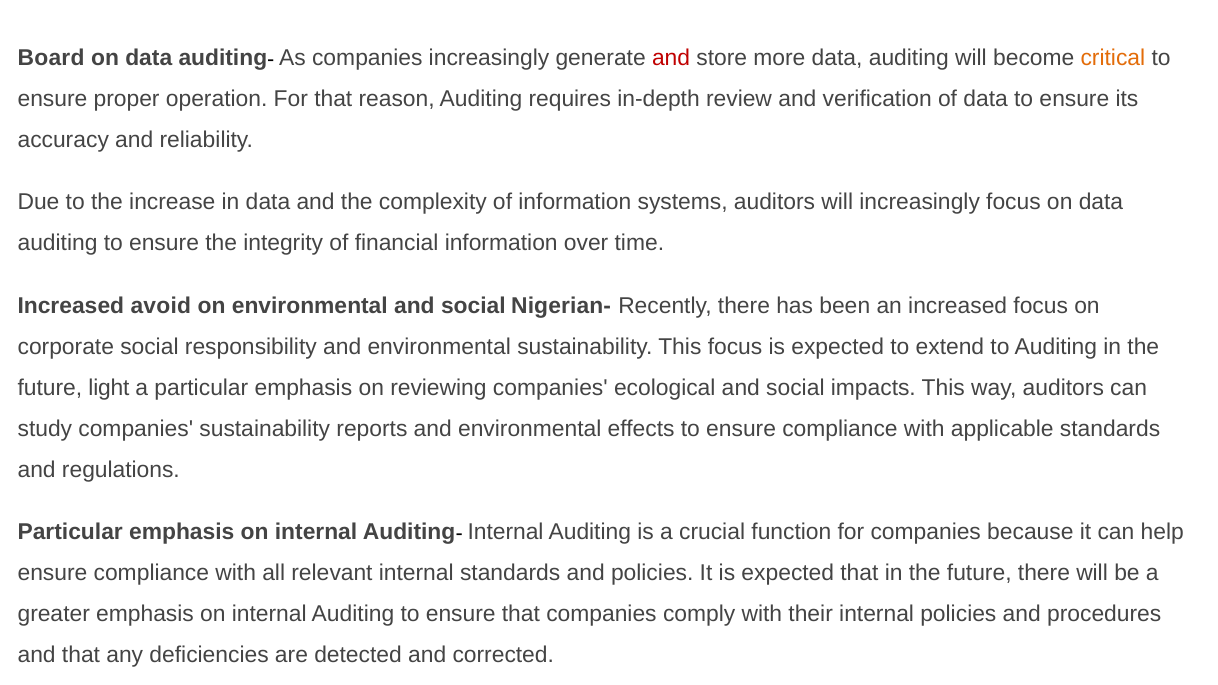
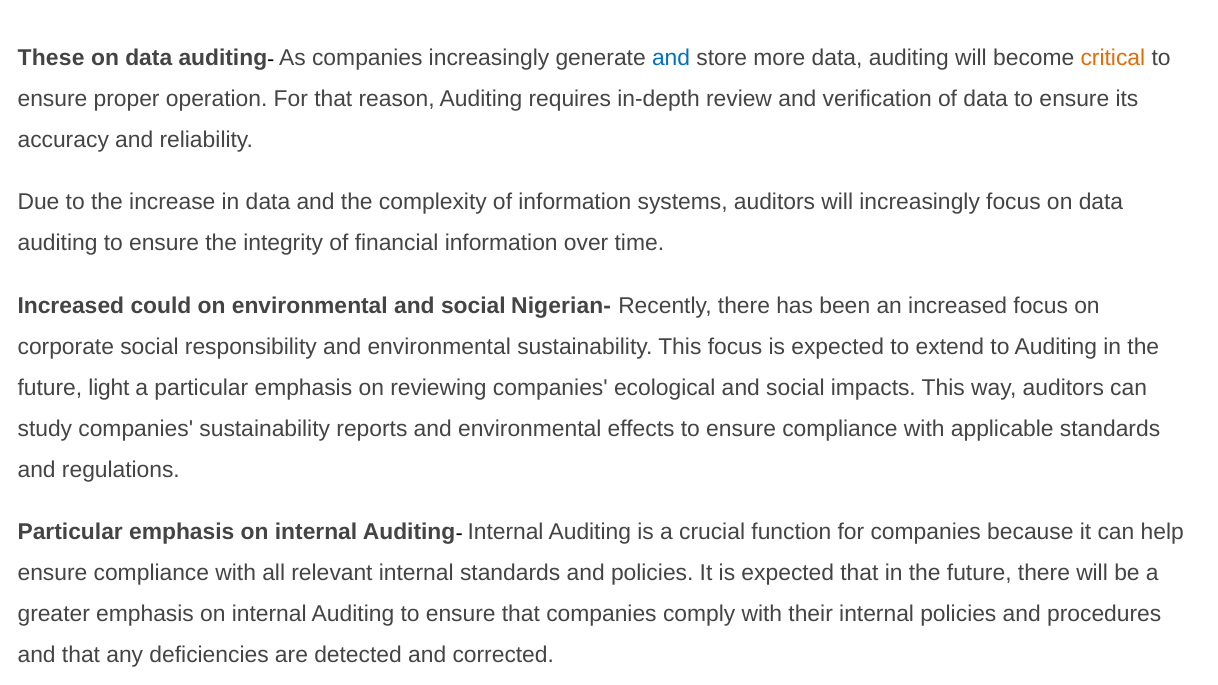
Board: Board -> These
and at (671, 58) colour: red -> blue
avoid: avoid -> could
